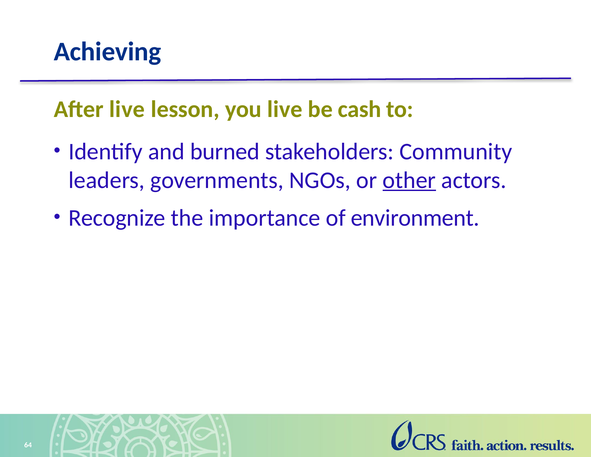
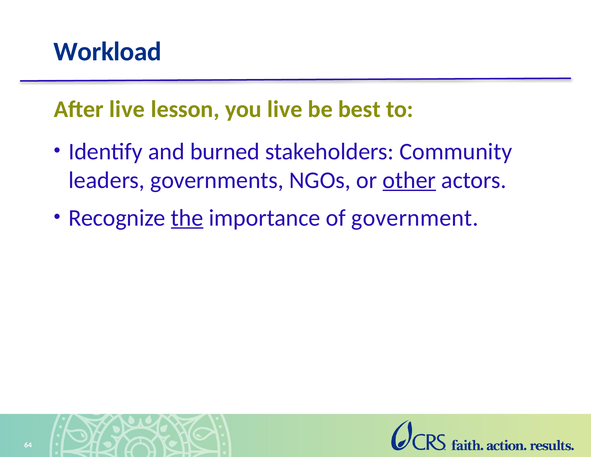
Achieving: Achieving -> Workload
cash: cash -> best
the underline: none -> present
environment: environment -> government
